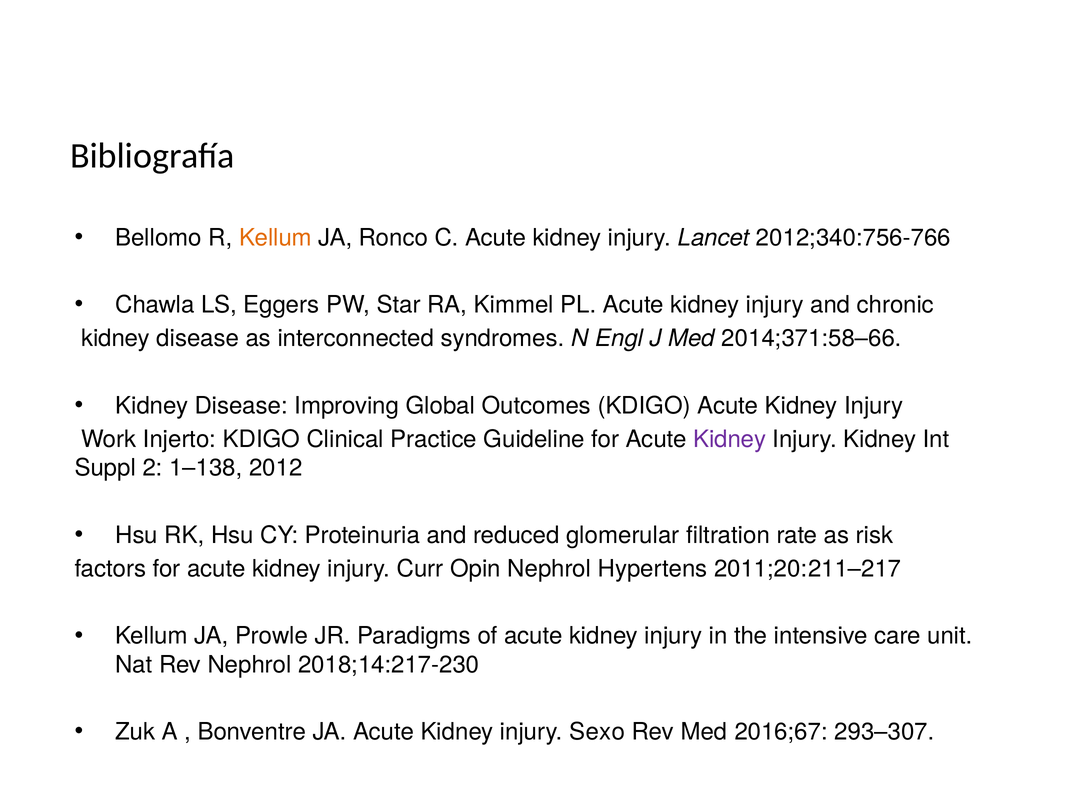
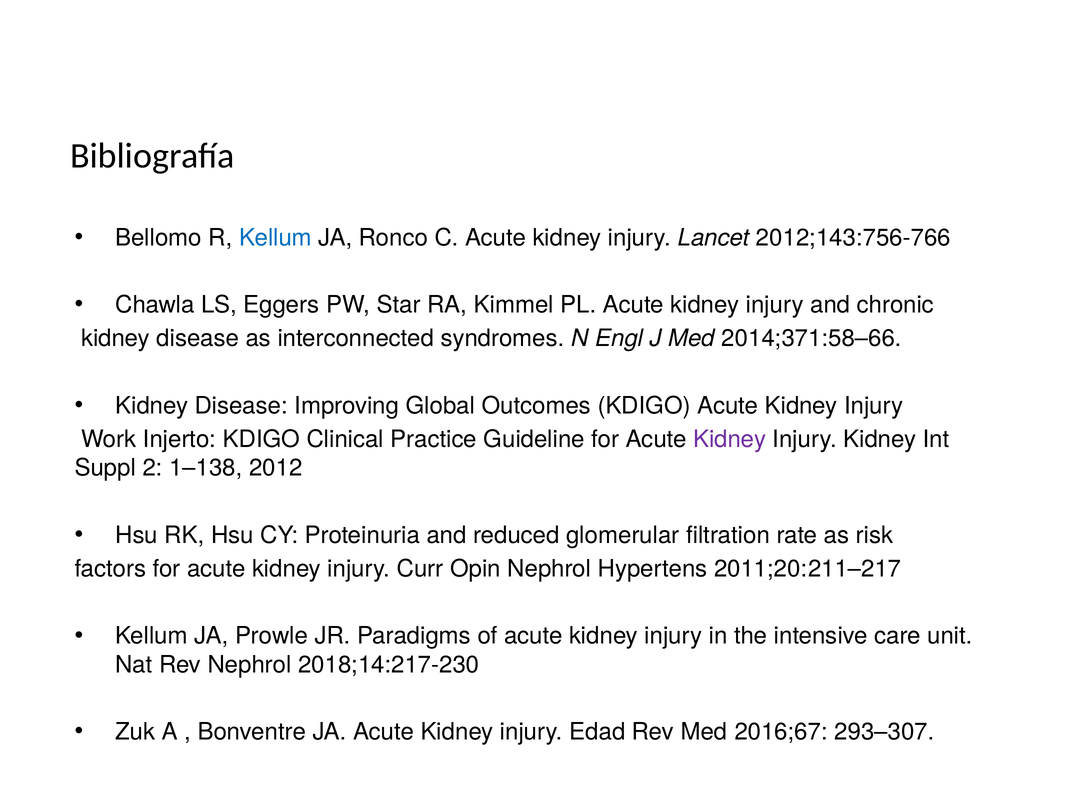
Kellum at (275, 238) colour: orange -> blue
2012;340:756-766: 2012;340:756-766 -> 2012;143:756-766
Sexo: Sexo -> Edad
